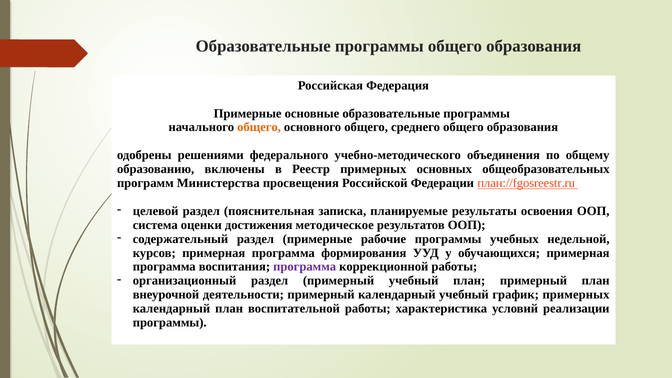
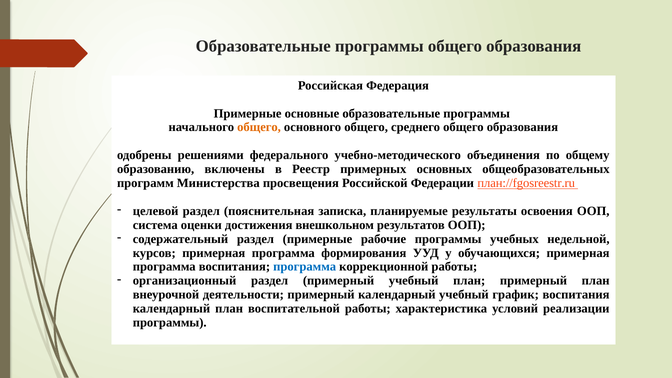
методическое: методическое -> внешкольном
программа at (305, 267) colour: purple -> blue
график примерных: примерных -> воспитания
